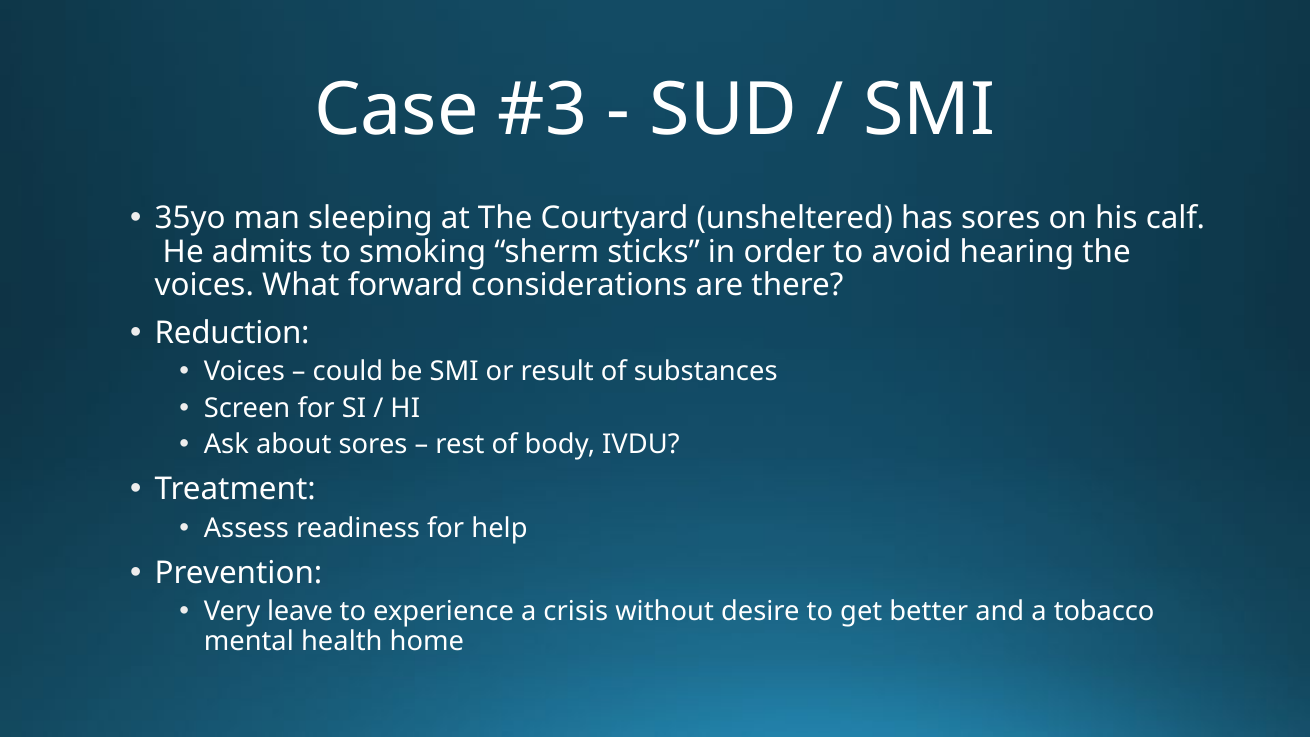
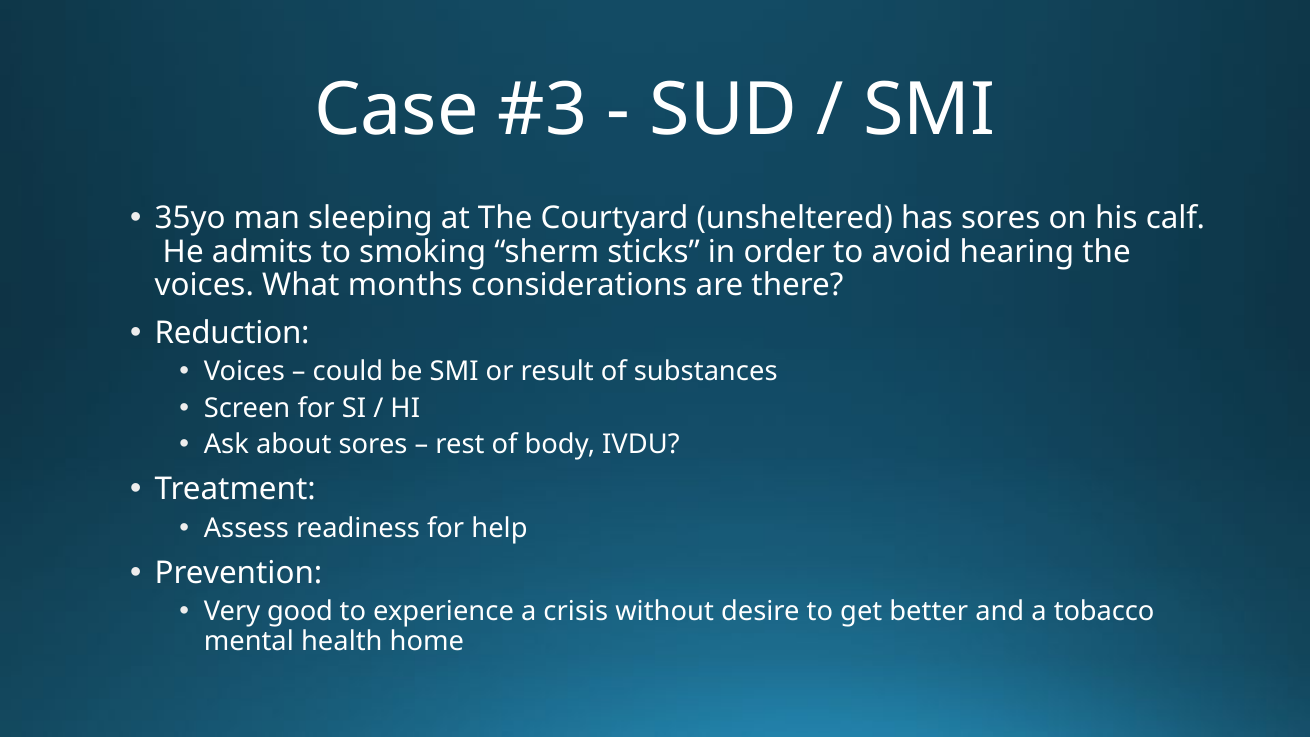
forward: forward -> months
leave: leave -> good
